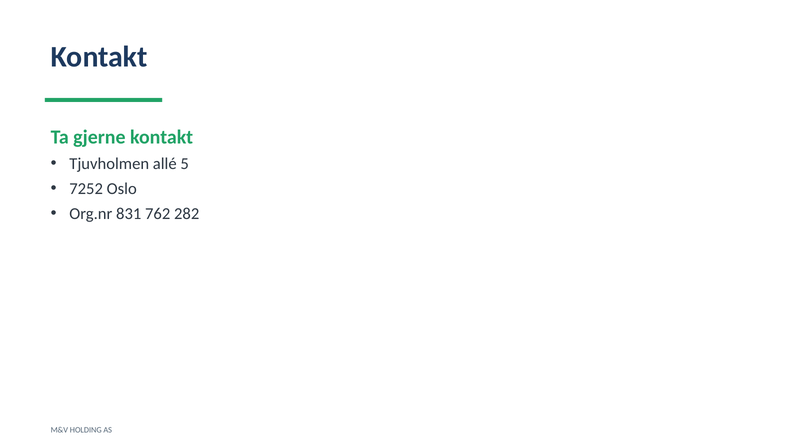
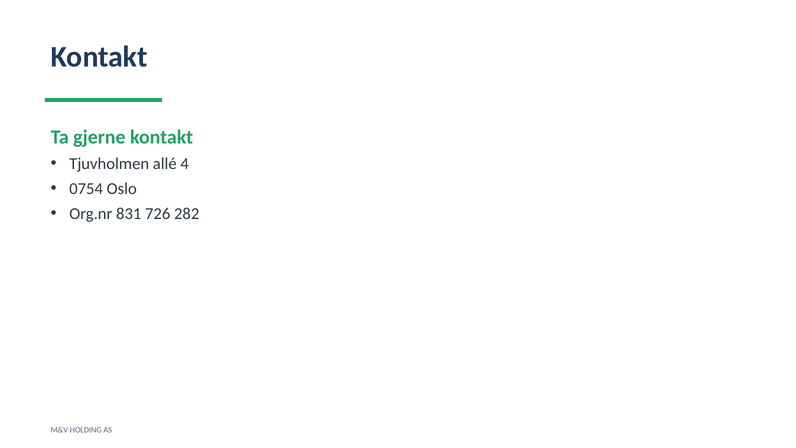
5: 5 -> 4
7252: 7252 -> 0754
762: 762 -> 726
